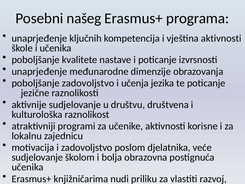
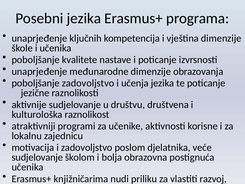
Posebni našeg: našeg -> jezika
vještina aktivnosti: aktivnosti -> dimenzije
